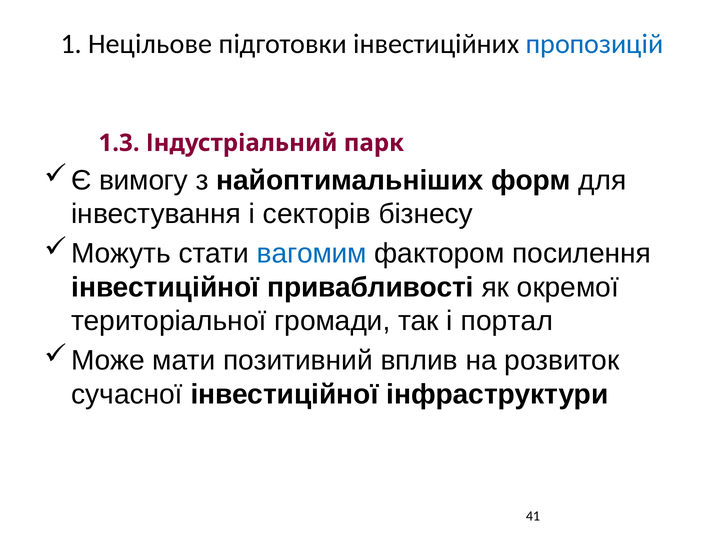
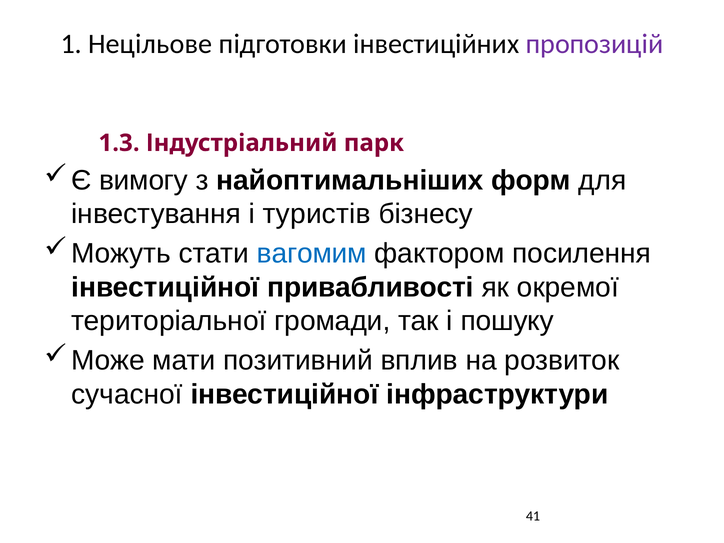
пропозицій colour: blue -> purple
секторів: секторів -> туристів
портал: портал -> пошуку
